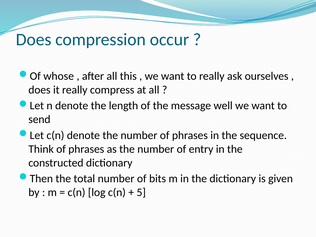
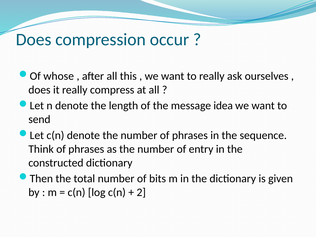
well: well -> idea
5: 5 -> 2
